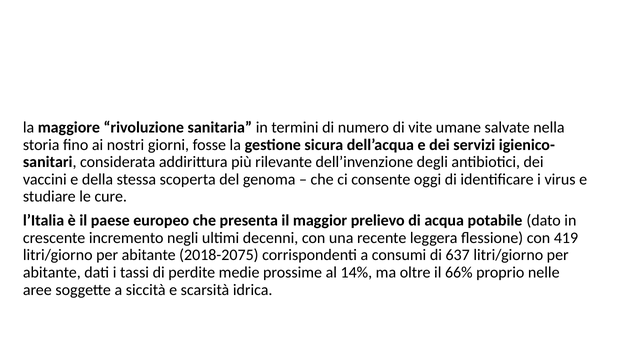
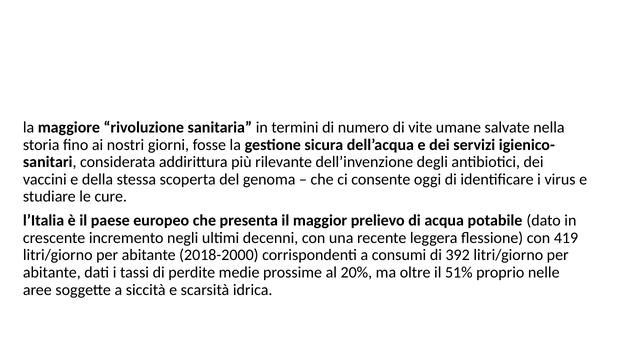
2018-2075: 2018-2075 -> 2018-2000
637: 637 -> 392
14%: 14% -> 20%
66%: 66% -> 51%
